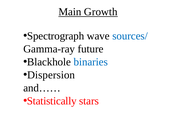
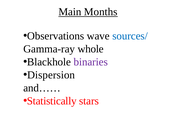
Growth: Growth -> Months
Spectrograph: Spectrograph -> Observations
future: future -> whole
binaries colour: blue -> purple
